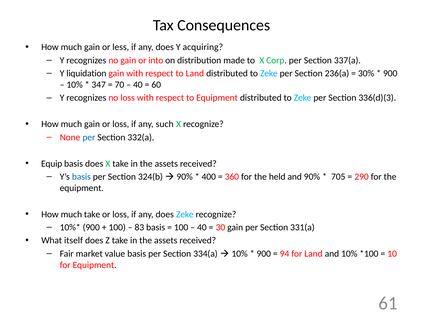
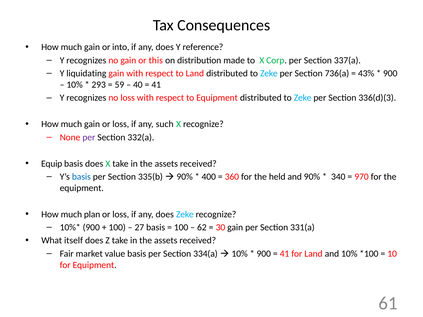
less: less -> into
acquiring: acquiring -> reference
into: into -> this
liquidation: liquidation -> liquidating
236(a: 236(a -> 736(a
30%: 30% -> 43%
347: 347 -> 293
70: 70 -> 59
60 at (156, 85): 60 -> 41
per at (89, 137) colour: blue -> purple
324(b: 324(b -> 335(b
705: 705 -> 340
290: 290 -> 970
much take: take -> plan
83: 83 -> 27
40 at (202, 228): 40 -> 62
94 at (285, 254): 94 -> 41
